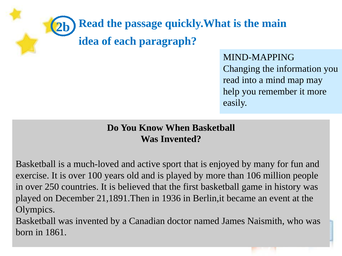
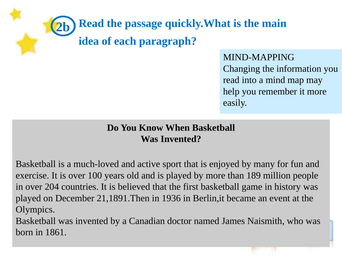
106: 106 -> 189
250: 250 -> 204
